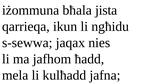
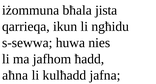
jaqax: jaqax -> huwa
mela: mela -> aħna
